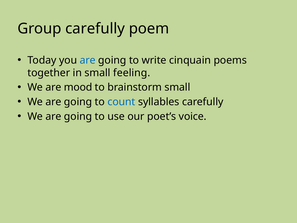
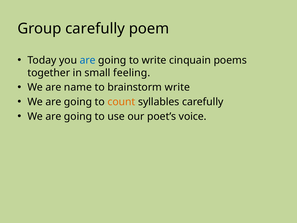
mood: mood -> name
brainstorm small: small -> write
count colour: blue -> orange
